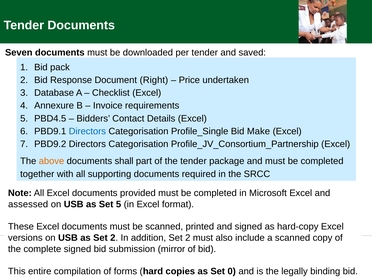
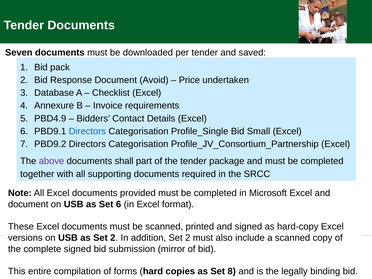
Right: Right -> Avoid
PBD4.5: PBD4.5 -> PBD4.9
Make: Make -> Small
above colour: orange -> purple
assessed at (28, 204): assessed -> document
Set 5: 5 -> 6
0: 0 -> 8
